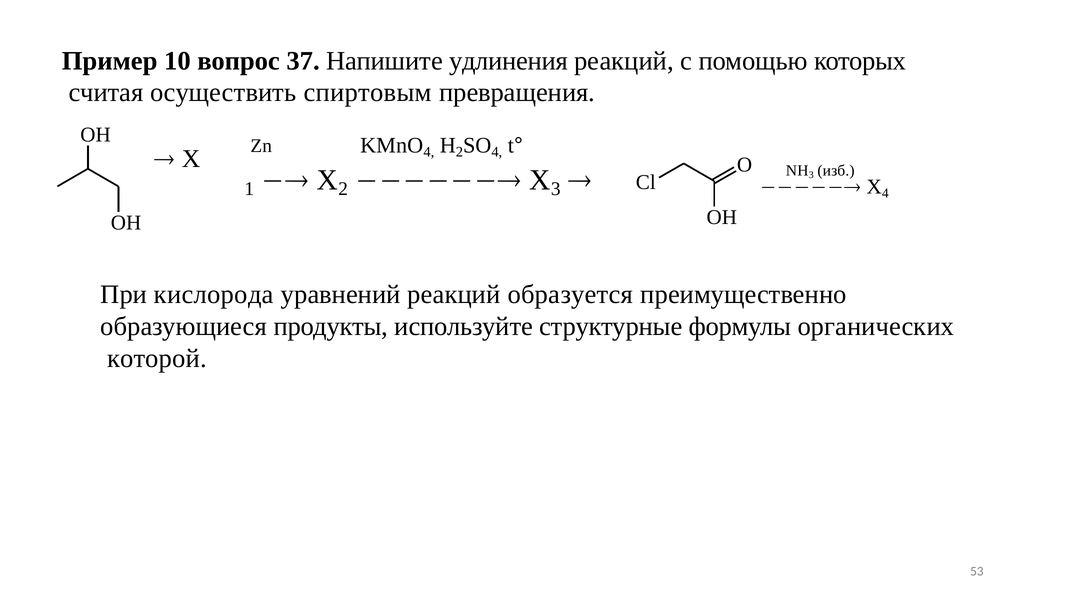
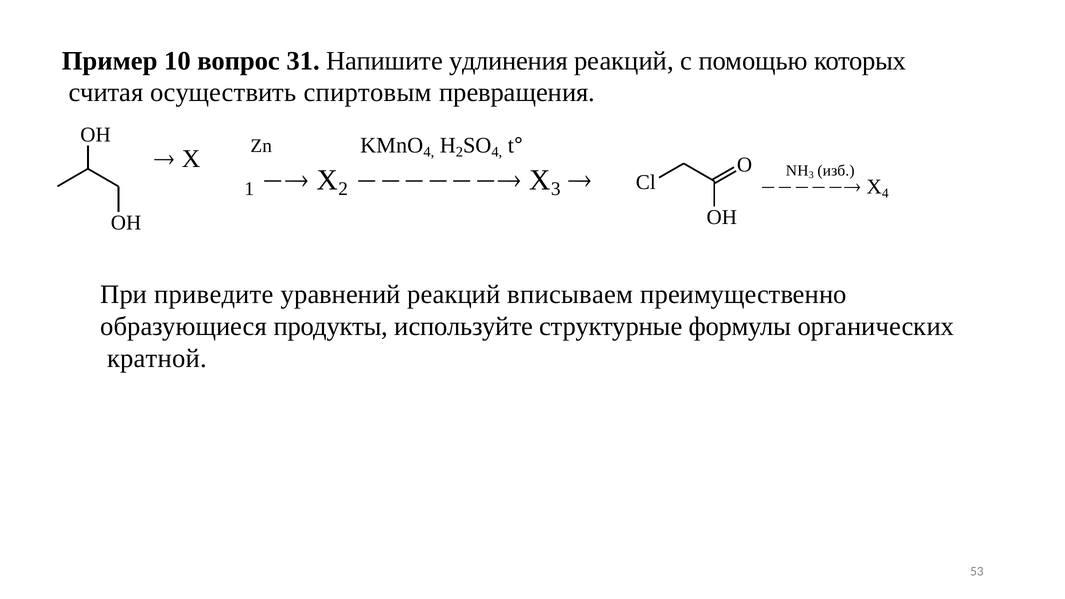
37: 37 -> 31
кислорода: кислорода -> приведите
образуется: образуется -> вписываем
которой: которой -> кратной
